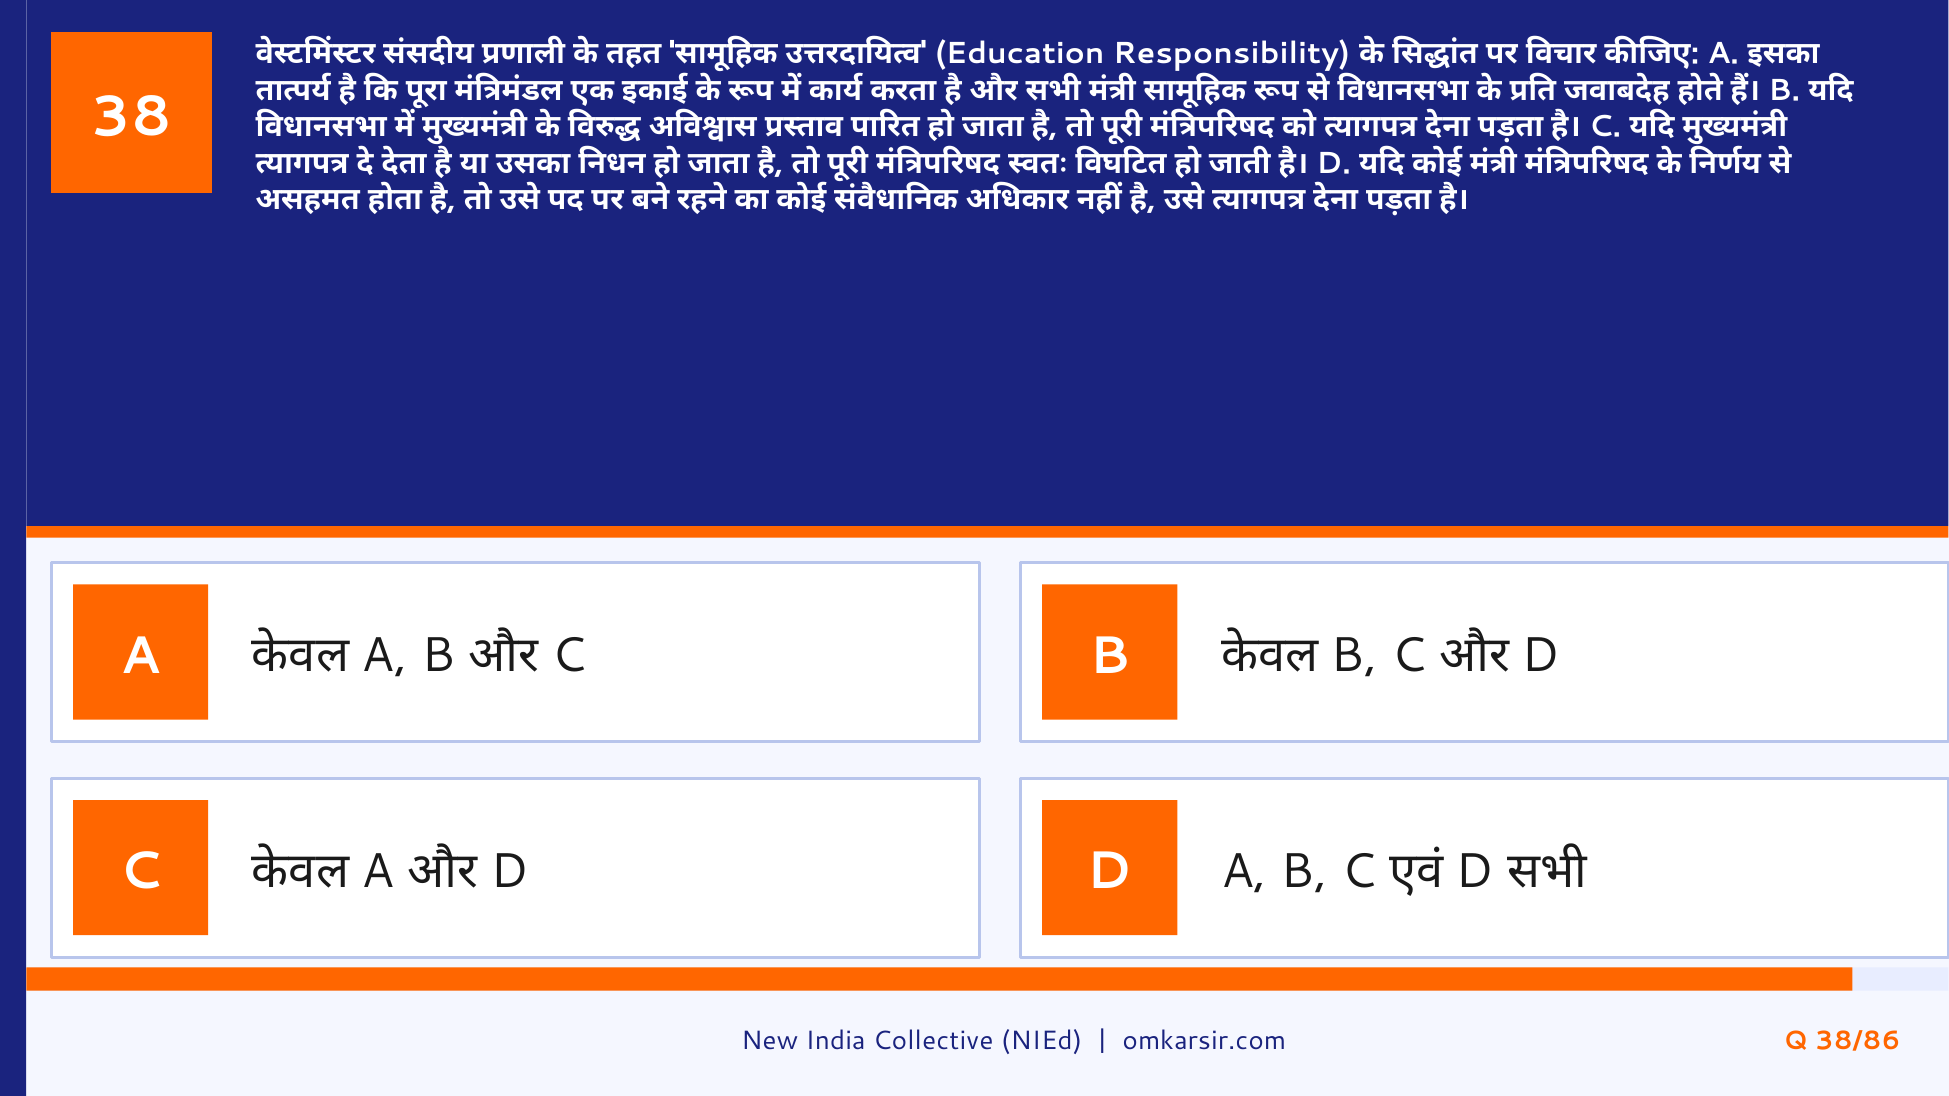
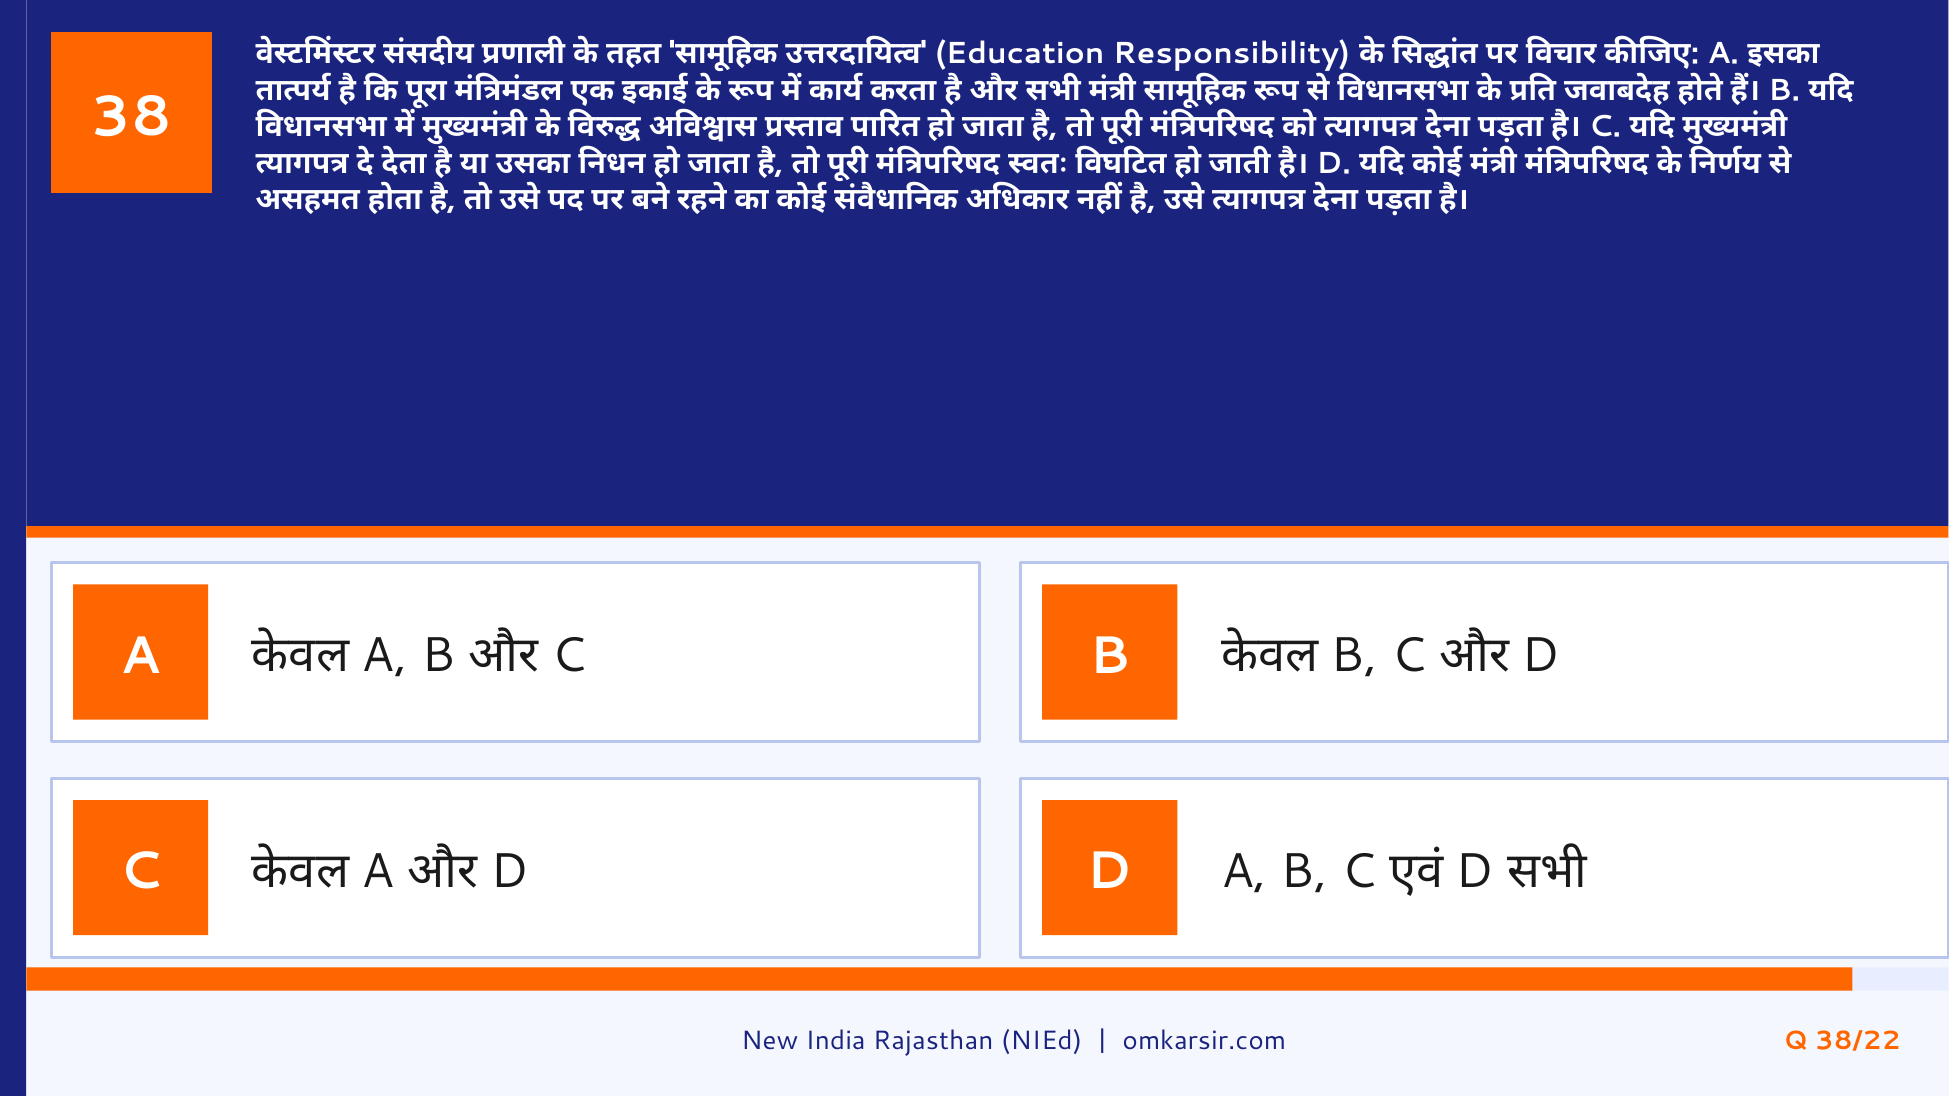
Collective: Collective -> Rajasthan
38/86: 38/86 -> 38/22
